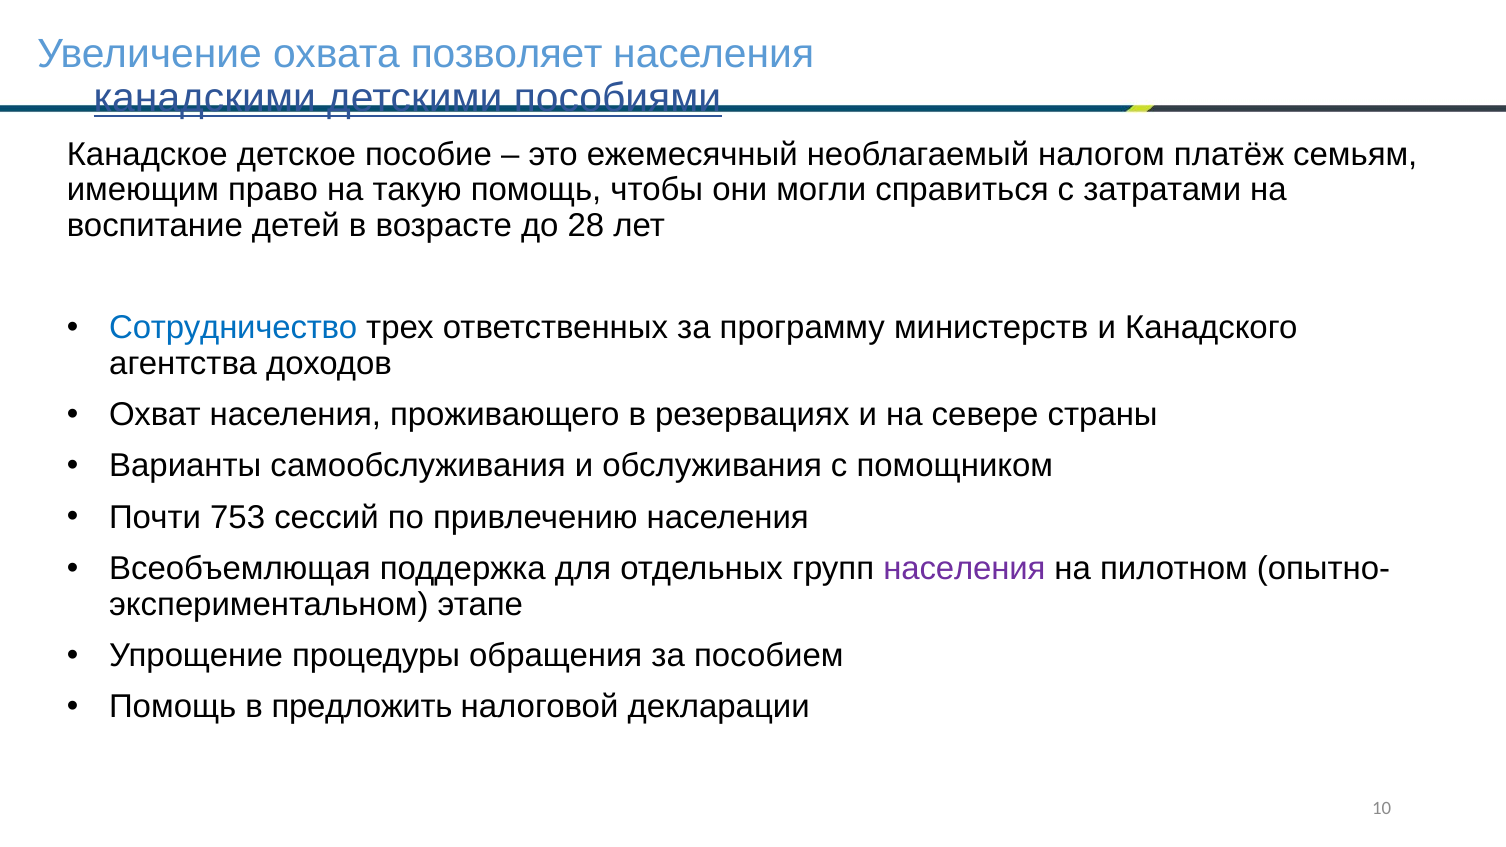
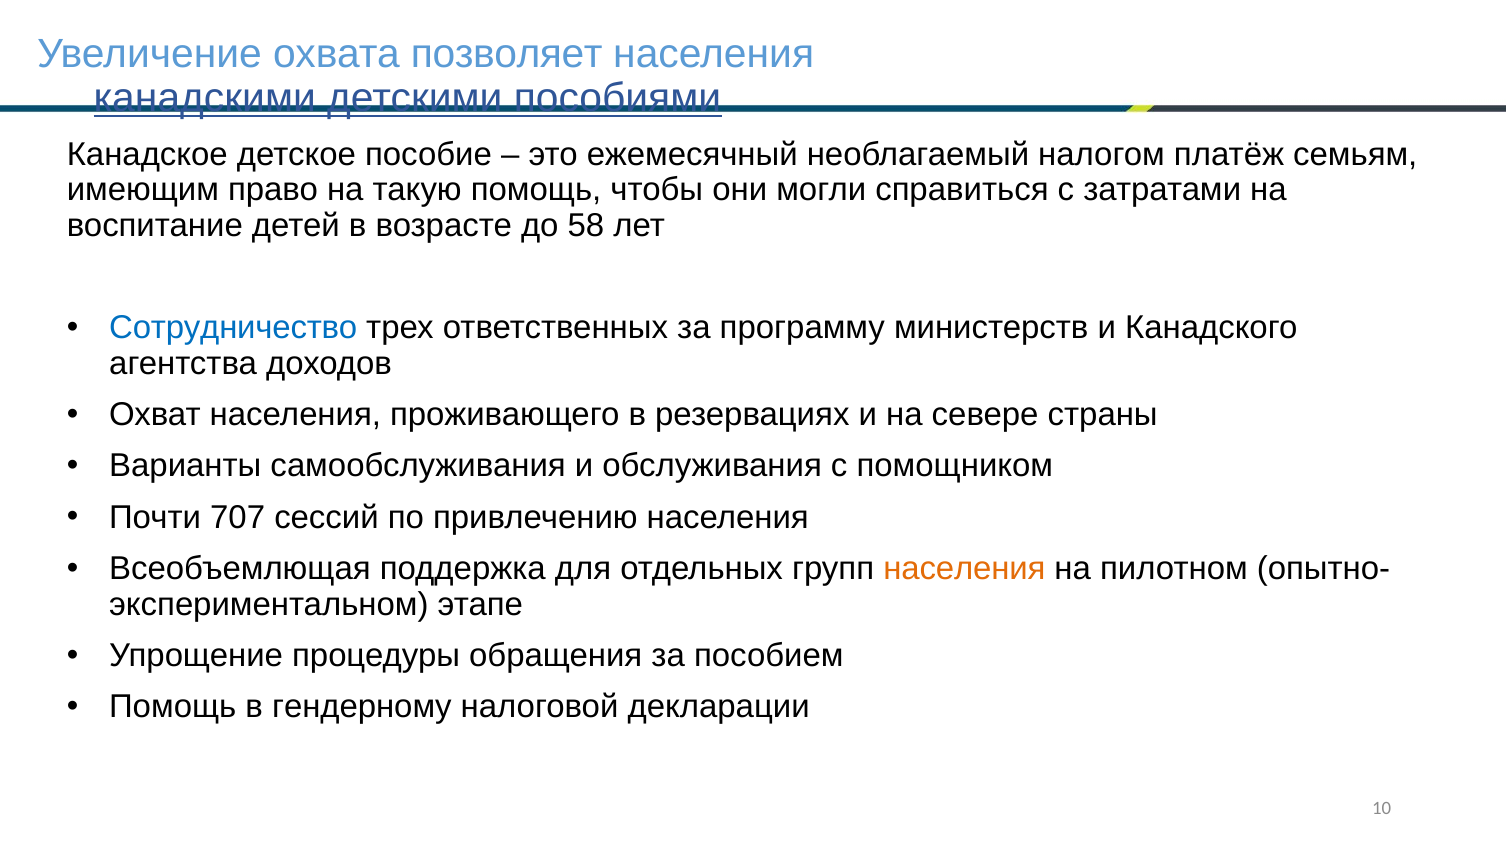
28: 28 -> 58
753: 753 -> 707
населения at (964, 569) colour: purple -> orange
предложить: предложить -> гендерному
